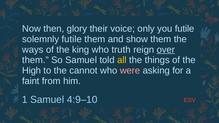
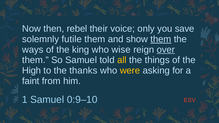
glory: glory -> rebel
you futile: futile -> save
them at (161, 39) underline: none -> present
truth: truth -> wise
cannot: cannot -> thanks
were colour: pink -> yellow
4:9–10: 4:9–10 -> 0:9–10
